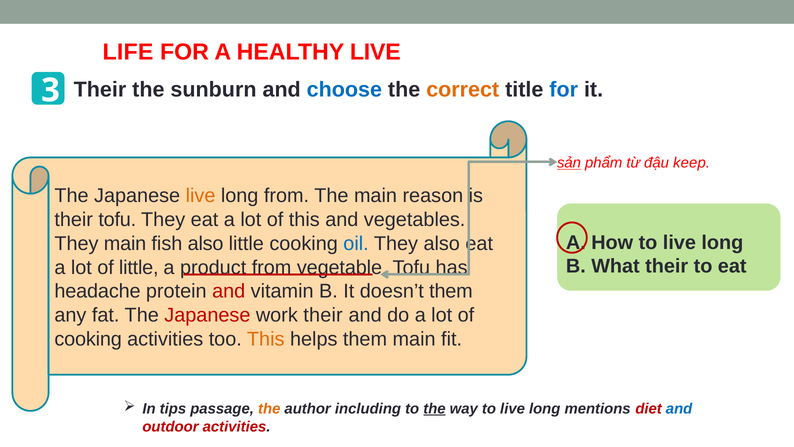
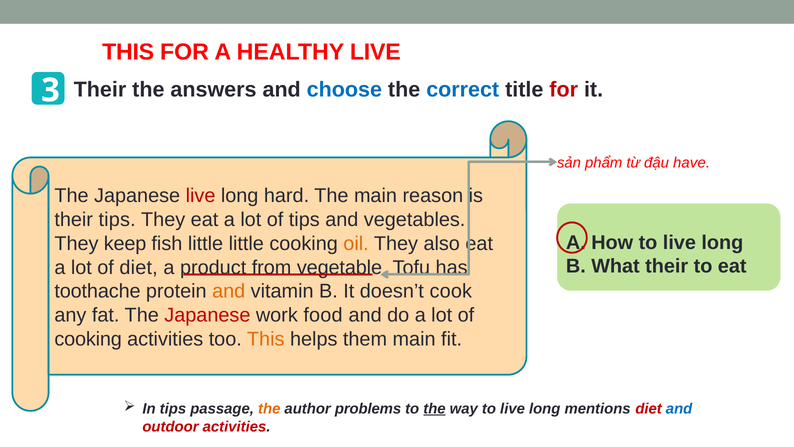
LIFE at (128, 52): LIFE -> THIS
sunburn: sunburn -> answers
correct colour: orange -> blue
for at (564, 90) colour: blue -> red
sản underline: present -> none
keep: keep -> have
live at (201, 196) colour: orange -> red
long from: from -> hard
their tofu: tofu -> tips
of this: this -> tips
They main: main -> keep
fish also: also -> little
oil colour: blue -> orange
of little: little -> diet
headache: headache -> toothache
and at (229, 291) colour: red -> orange
doesn’t them: them -> cook
work their: their -> food
including: including -> problems
